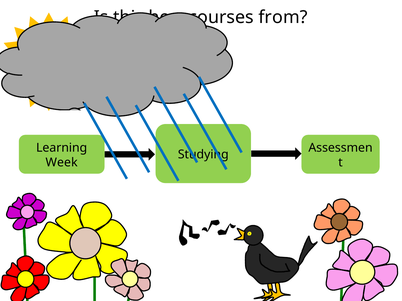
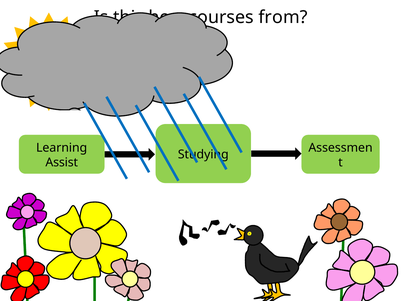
Week: Week -> Assist
